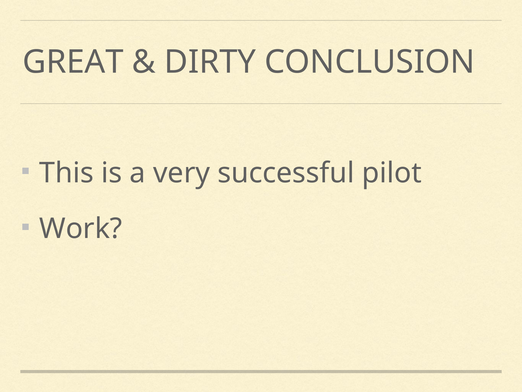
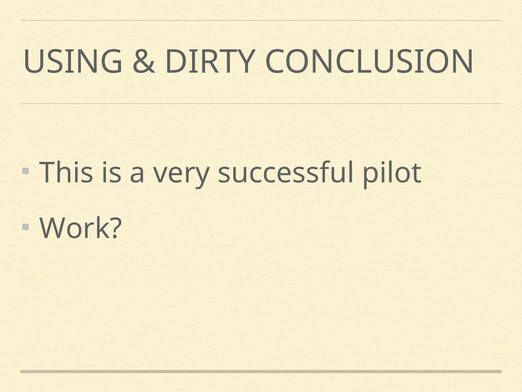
GREAT: GREAT -> USING
